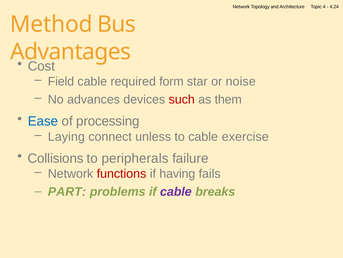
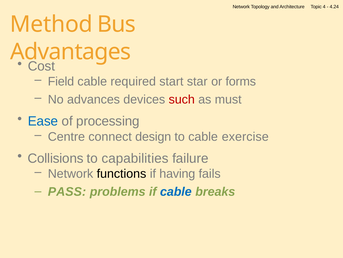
form: form -> start
noise: noise -> forms
them: them -> must
Laying: Laying -> Centre
unless: unless -> design
peripherals: peripherals -> capabilities
functions colour: red -> black
PART: PART -> PASS
cable at (176, 191) colour: purple -> blue
